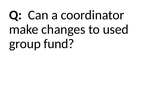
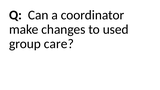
fund: fund -> care
